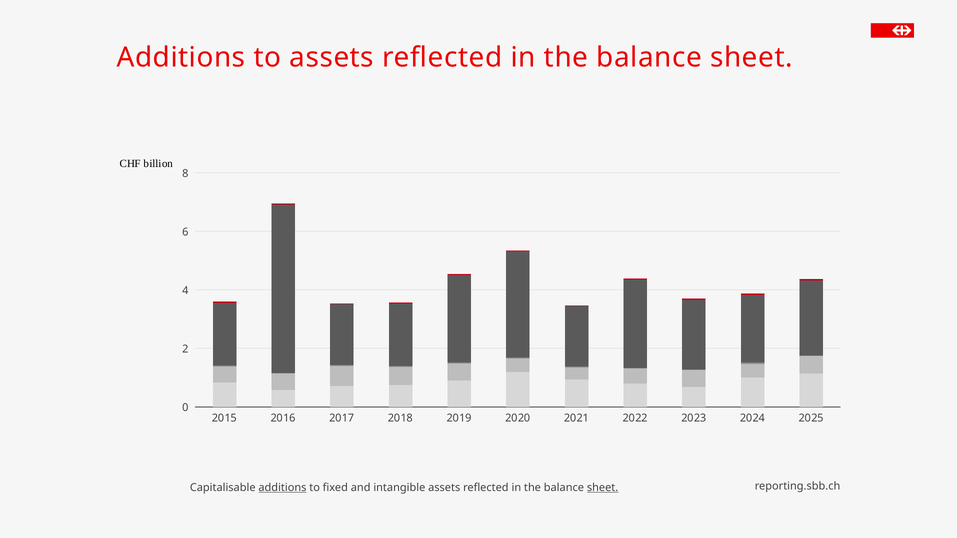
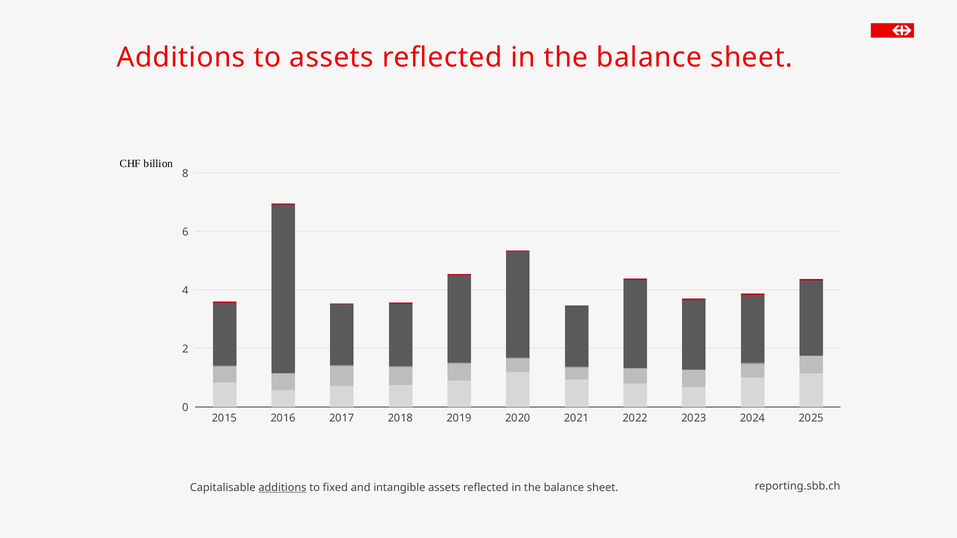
sheet at (603, 488) underline: present -> none
